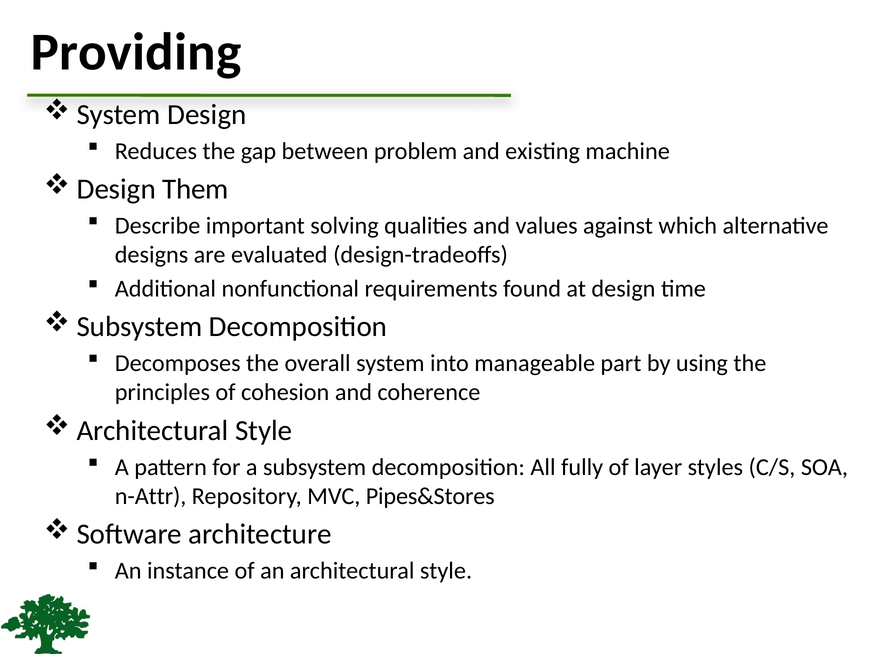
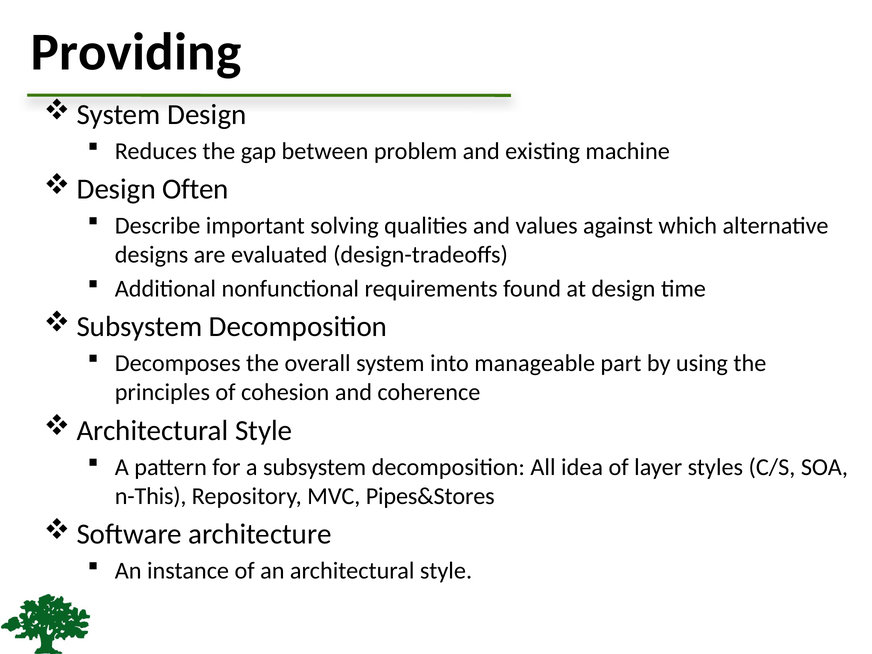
Them: Them -> Often
fully: fully -> idea
n-Attr: n-Attr -> n-This
